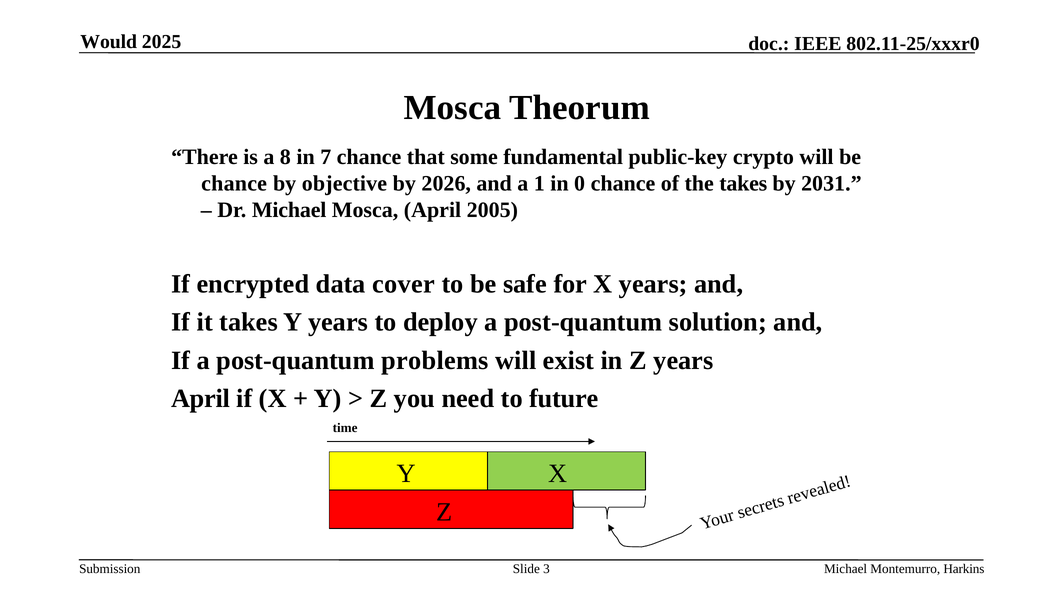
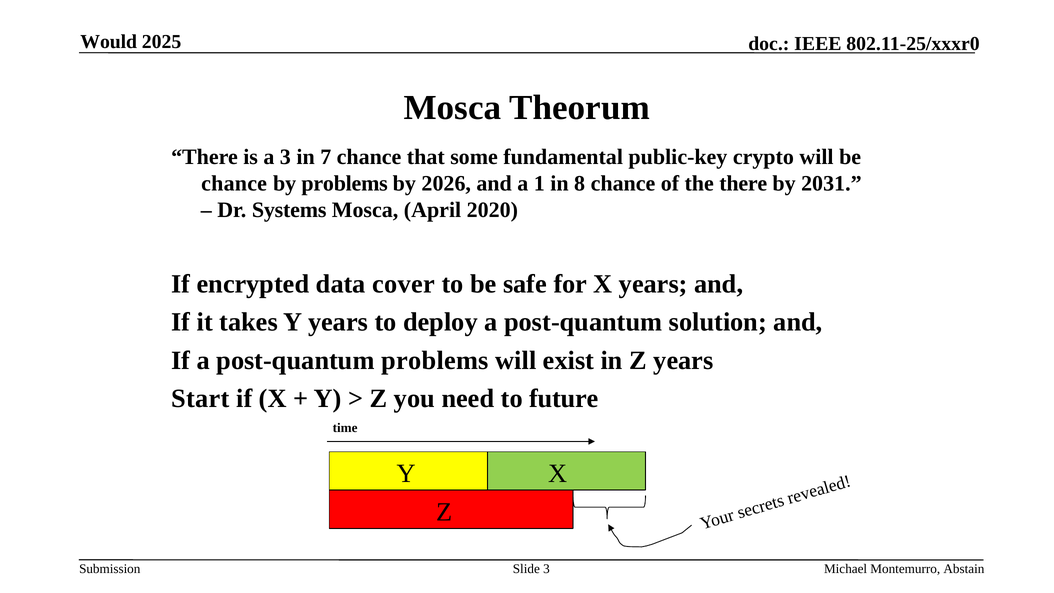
a 8: 8 -> 3
by objective: objective -> problems
0: 0 -> 8
the takes: takes -> there
Dr Michael: Michael -> Systems
2005: 2005 -> 2020
April at (201, 399): April -> Start
Harkins: Harkins -> Abstain
